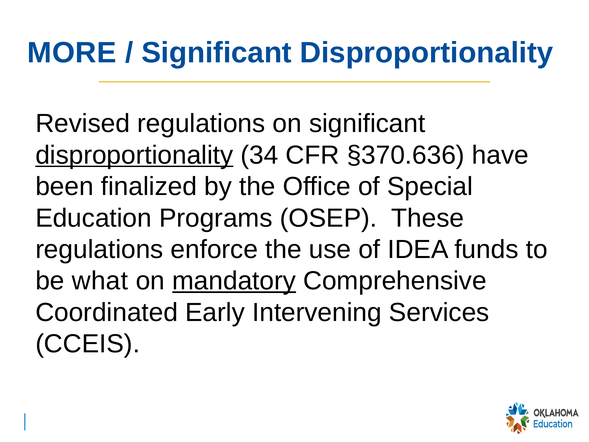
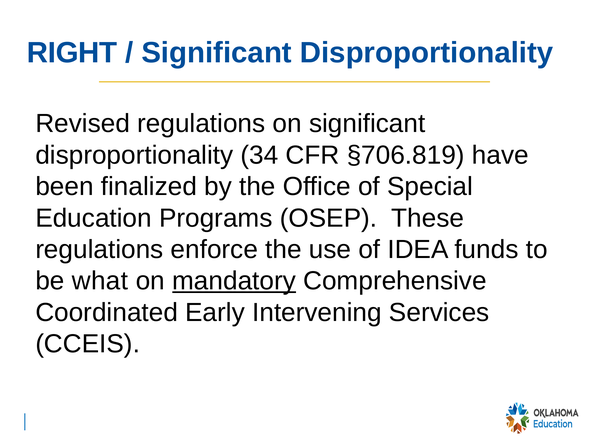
MORE: MORE -> RIGHT
disproportionality at (134, 155) underline: present -> none
§370.636: §370.636 -> §706.819
